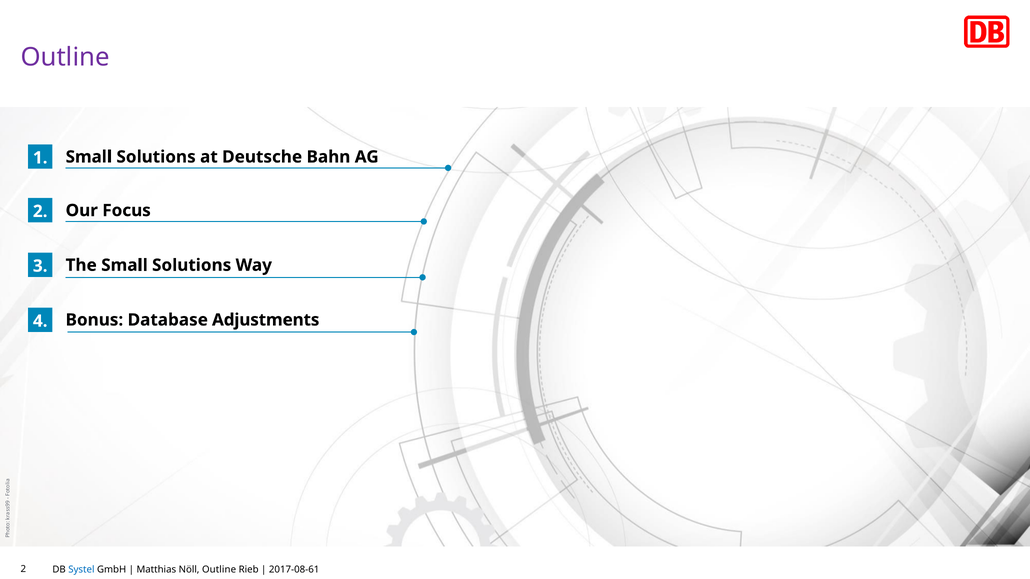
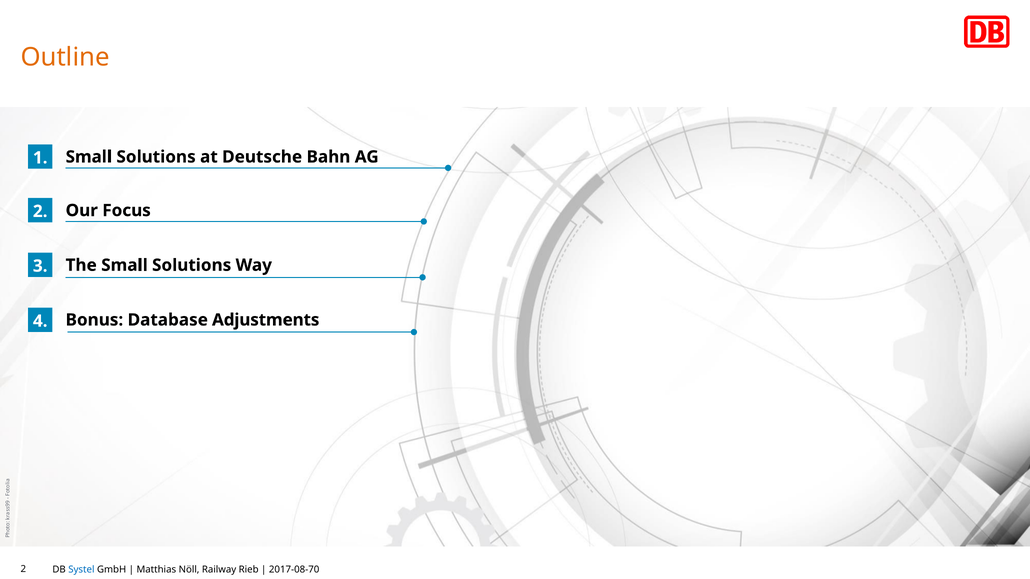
Outline at (65, 57) colour: purple -> orange
Nöll Outline: Outline -> Railway
2017-08-61: 2017-08-61 -> 2017-08-70
